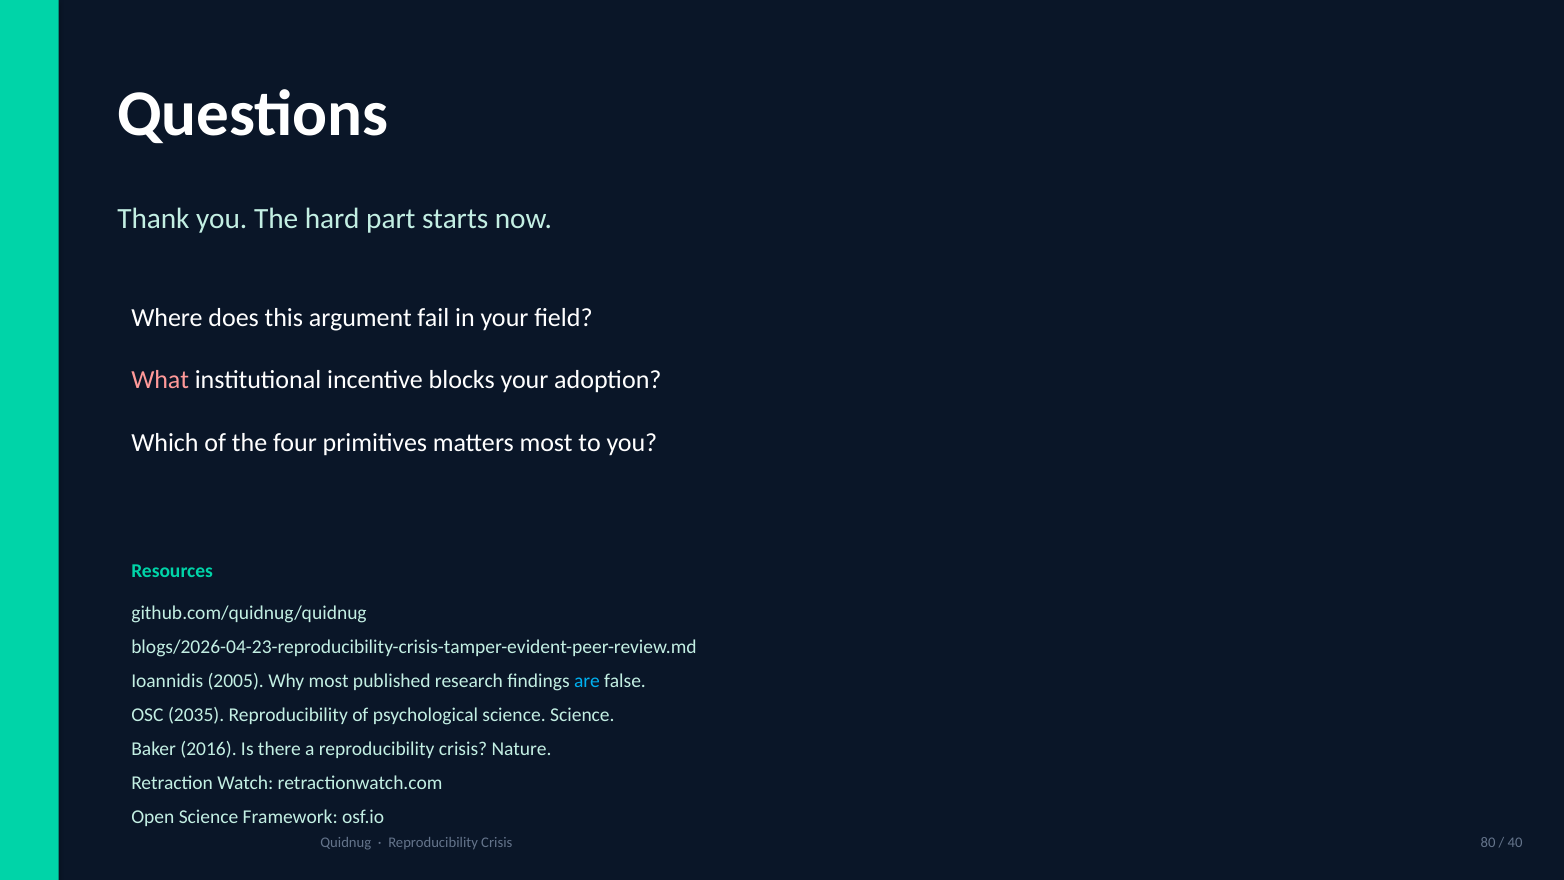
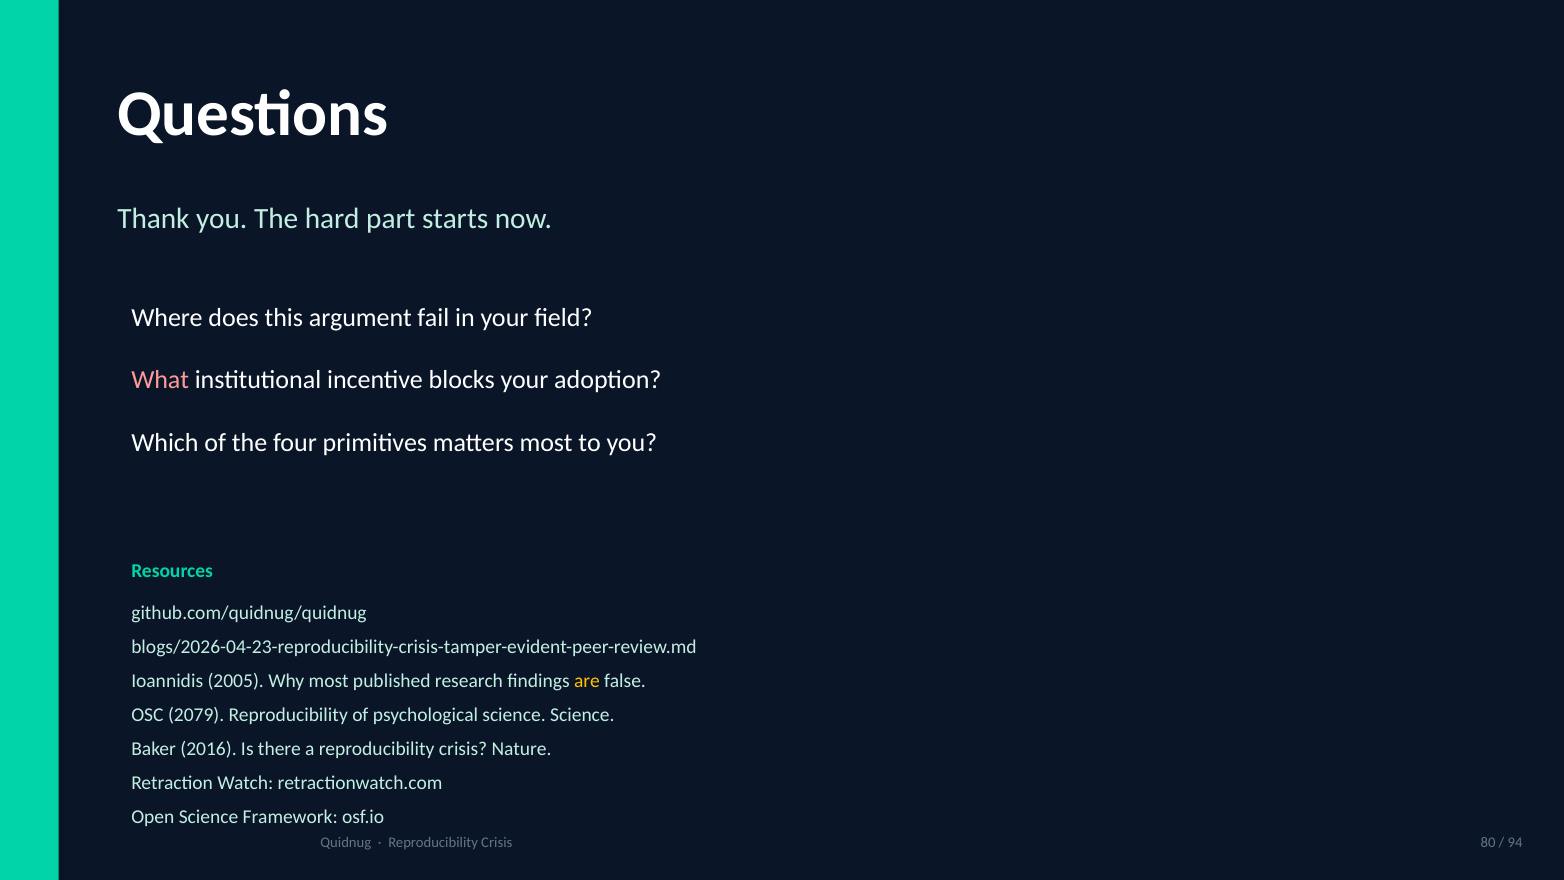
are colour: light blue -> yellow
2035: 2035 -> 2079
40: 40 -> 94
